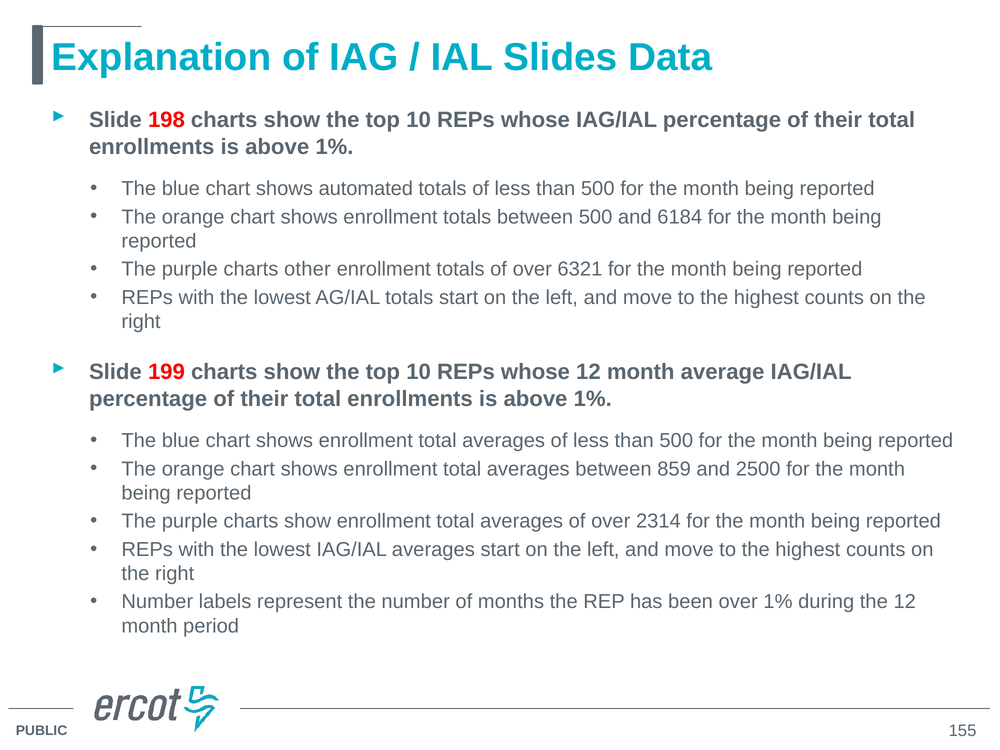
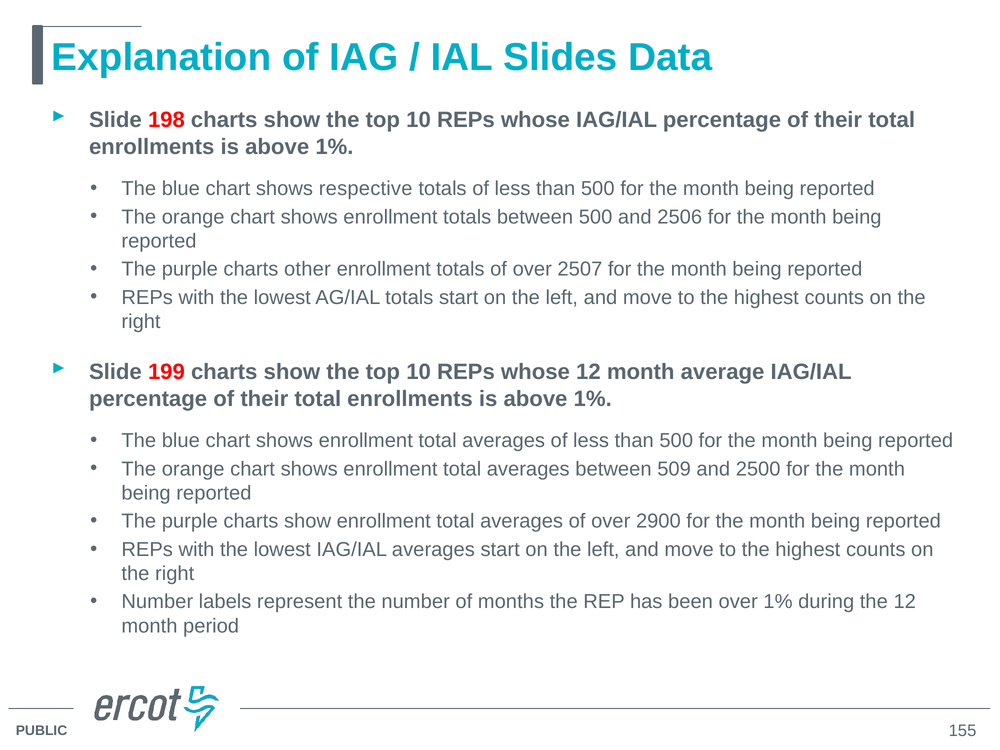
automated: automated -> respective
6184: 6184 -> 2506
6321: 6321 -> 2507
859: 859 -> 509
2314: 2314 -> 2900
